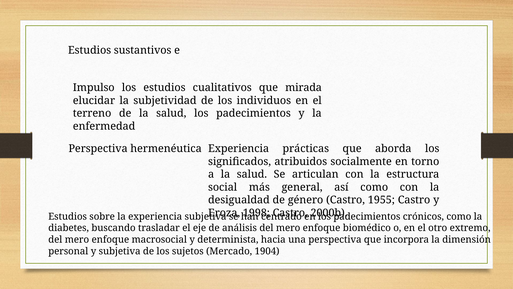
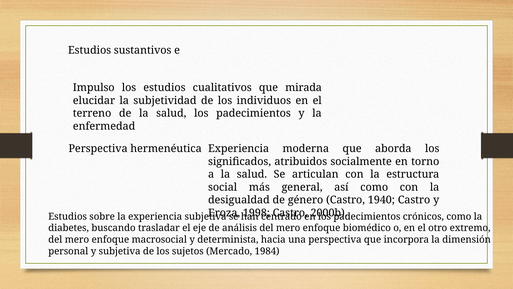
prácticas: prácticas -> moderna
1955: 1955 -> 1940
1904: 1904 -> 1984
